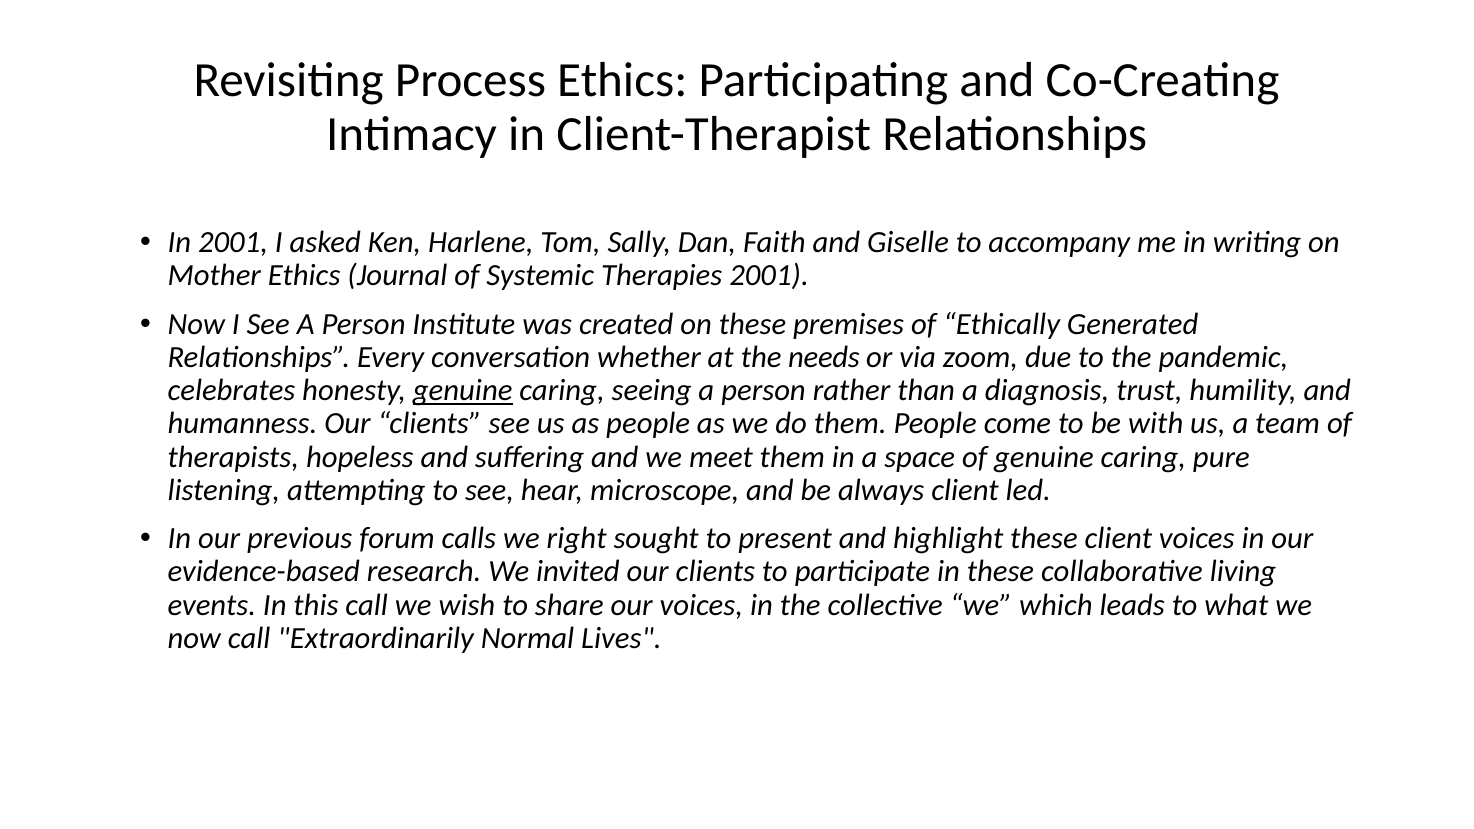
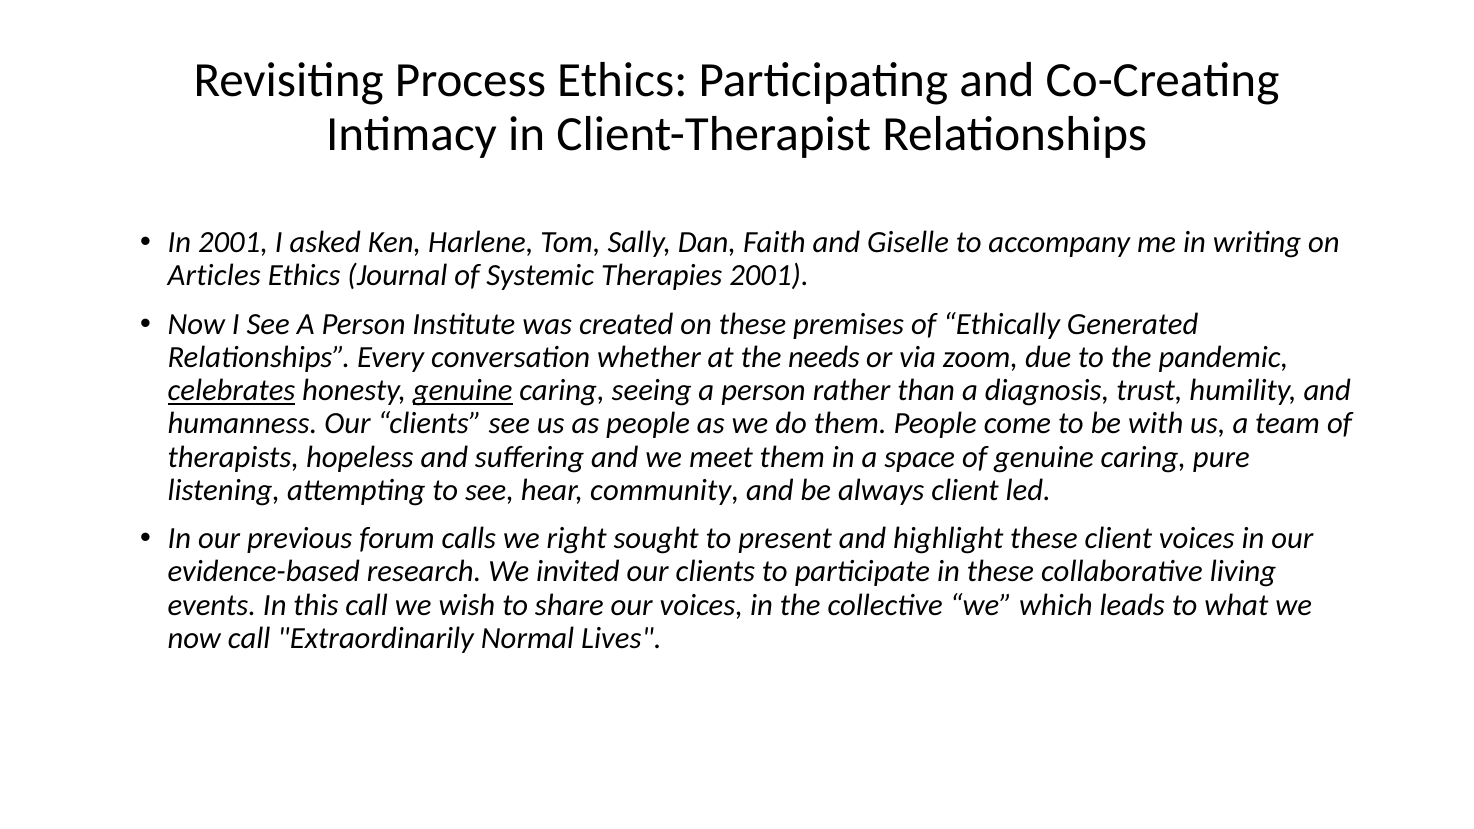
Mother: Mother -> Articles
celebrates underline: none -> present
microscope: microscope -> community
